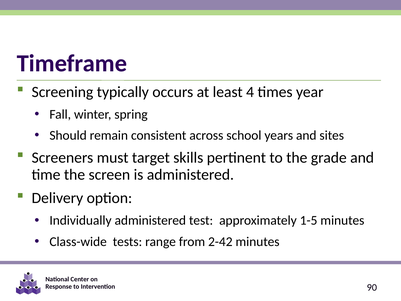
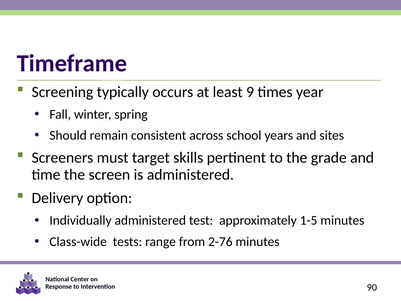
4: 4 -> 9
2-42: 2-42 -> 2-76
